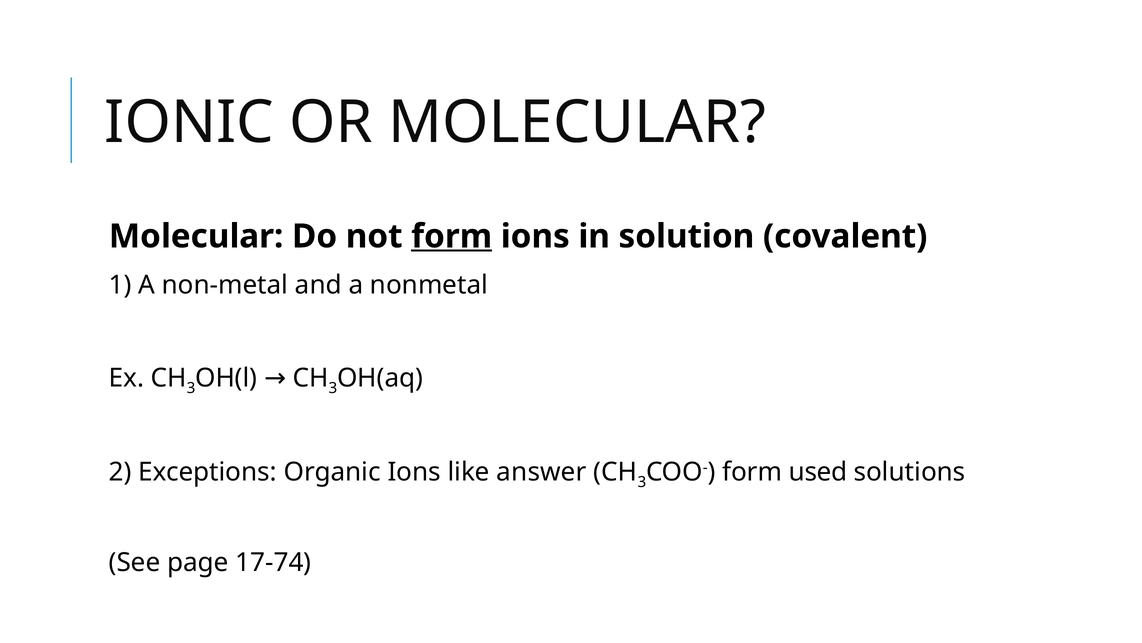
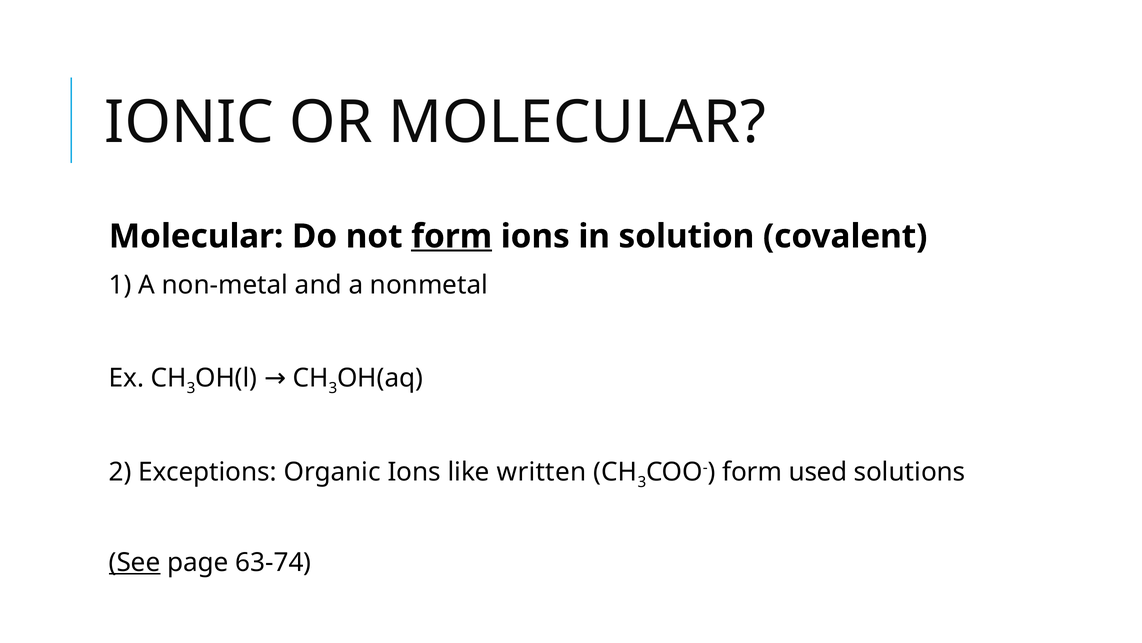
answer: answer -> written
See underline: none -> present
17-74: 17-74 -> 63-74
